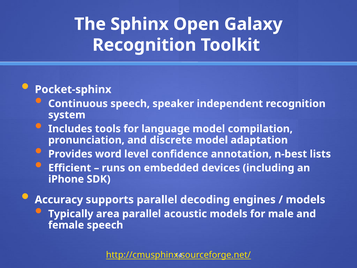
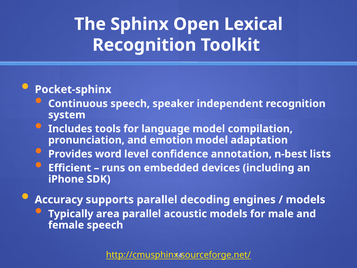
Galaxy: Galaxy -> Lexical
discrete: discrete -> emotion
